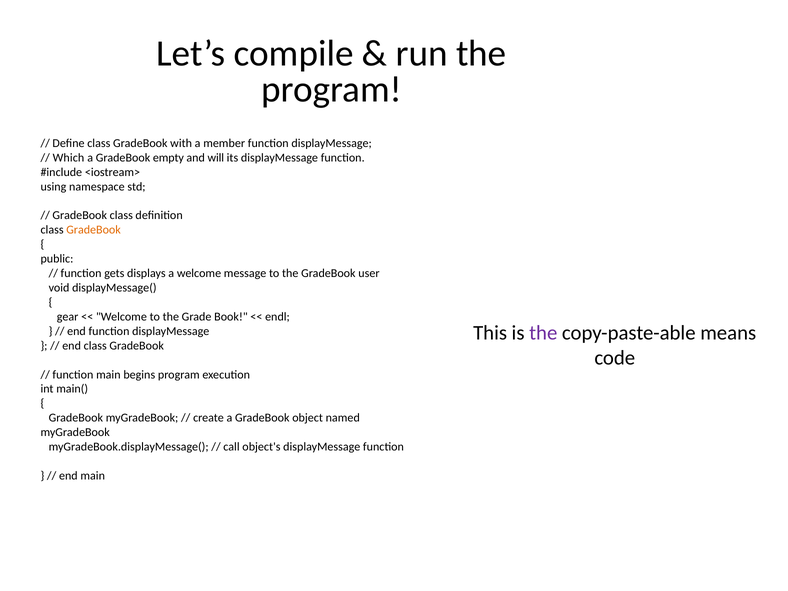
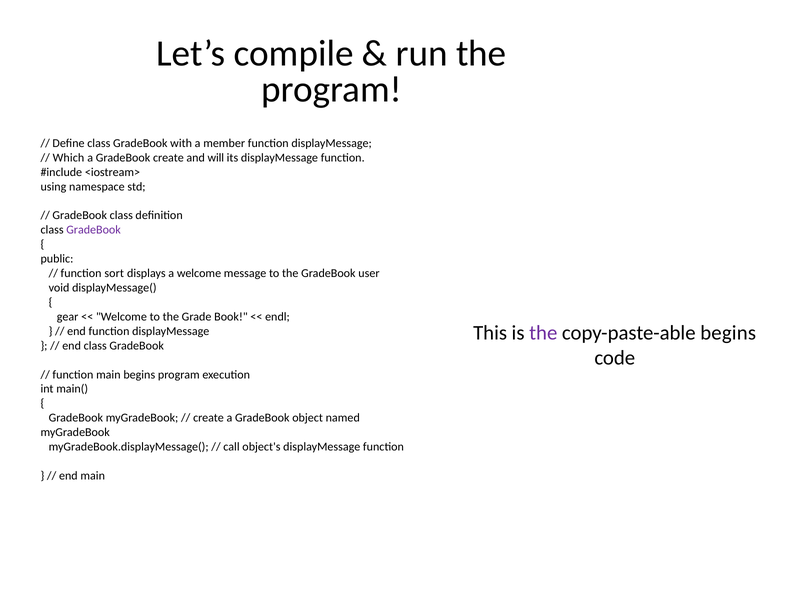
GradeBook empty: empty -> create
GradeBook at (94, 230) colour: orange -> purple
gets: gets -> sort
copy-paste-able means: means -> begins
